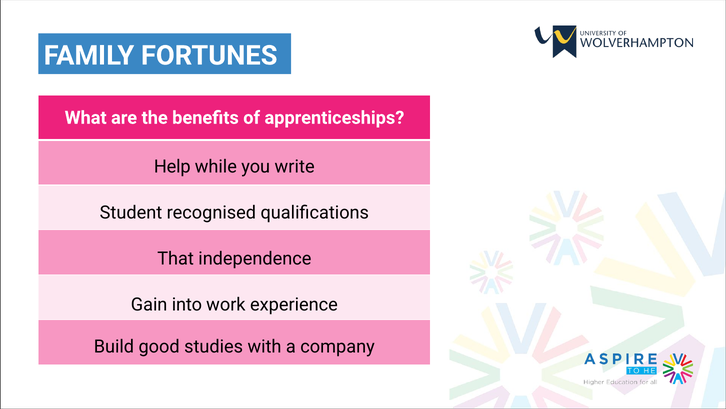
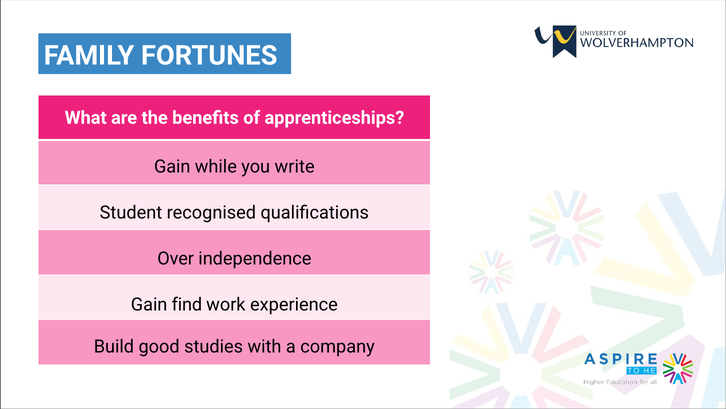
Help at (172, 166): Help -> Gain
That: That -> Over
into: into -> find
